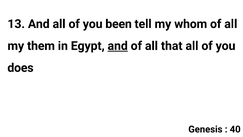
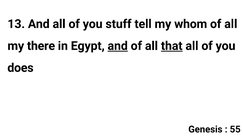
been: been -> stuff
them: them -> there
that underline: none -> present
40: 40 -> 55
